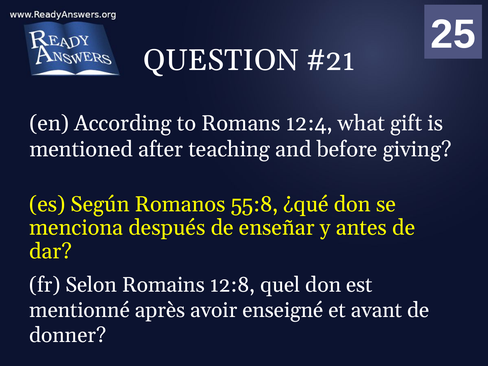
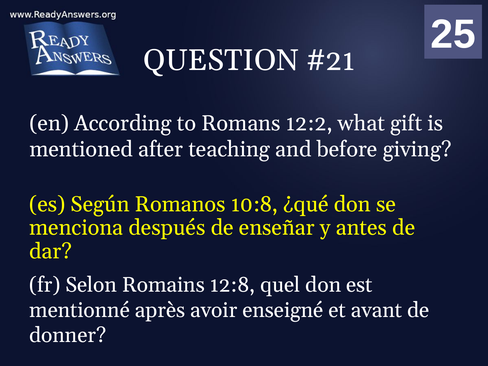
12:4: 12:4 -> 12:2
55:8: 55:8 -> 10:8
